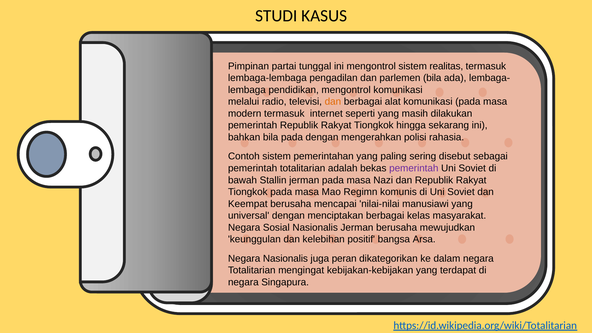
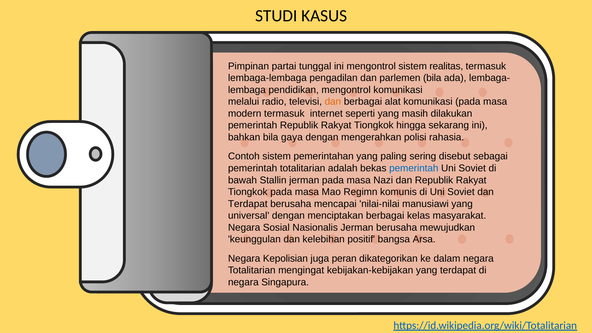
bila pada: pada -> gaya
pemerintah at (414, 168) colour: purple -> blue
Keempat at (248, 204): Keempat -> Terdapat
Negara Nasionalis: Nasionalis -> Kepolisian
